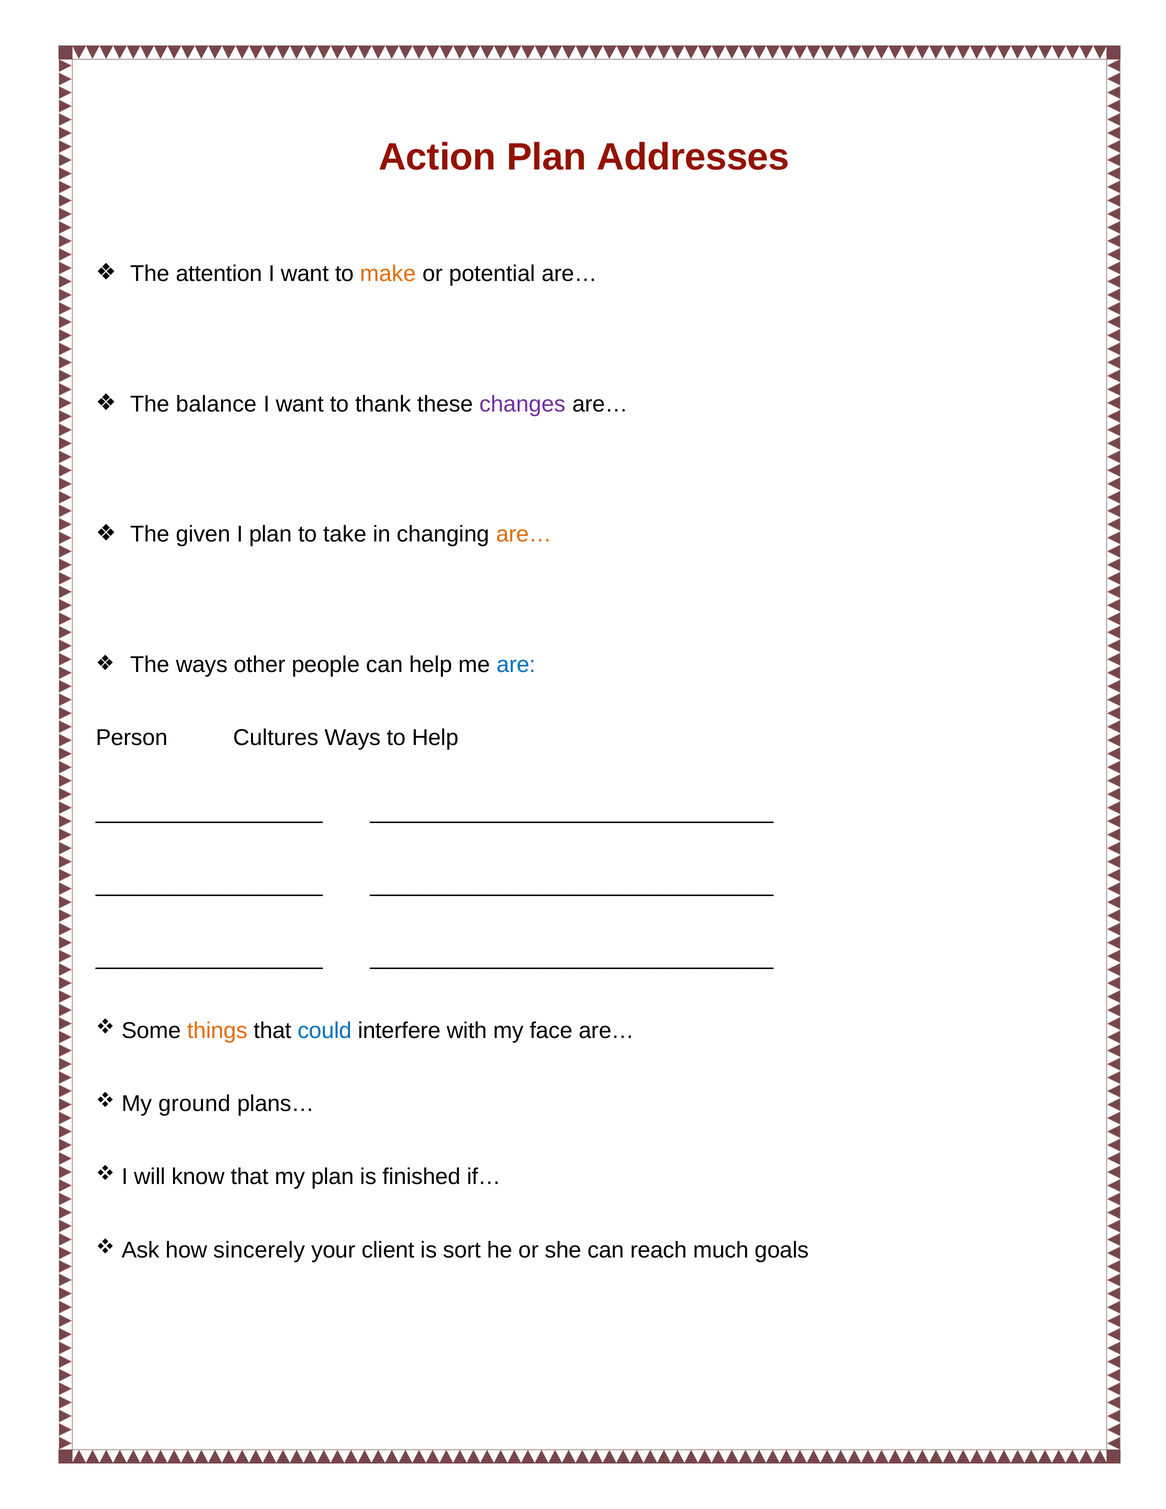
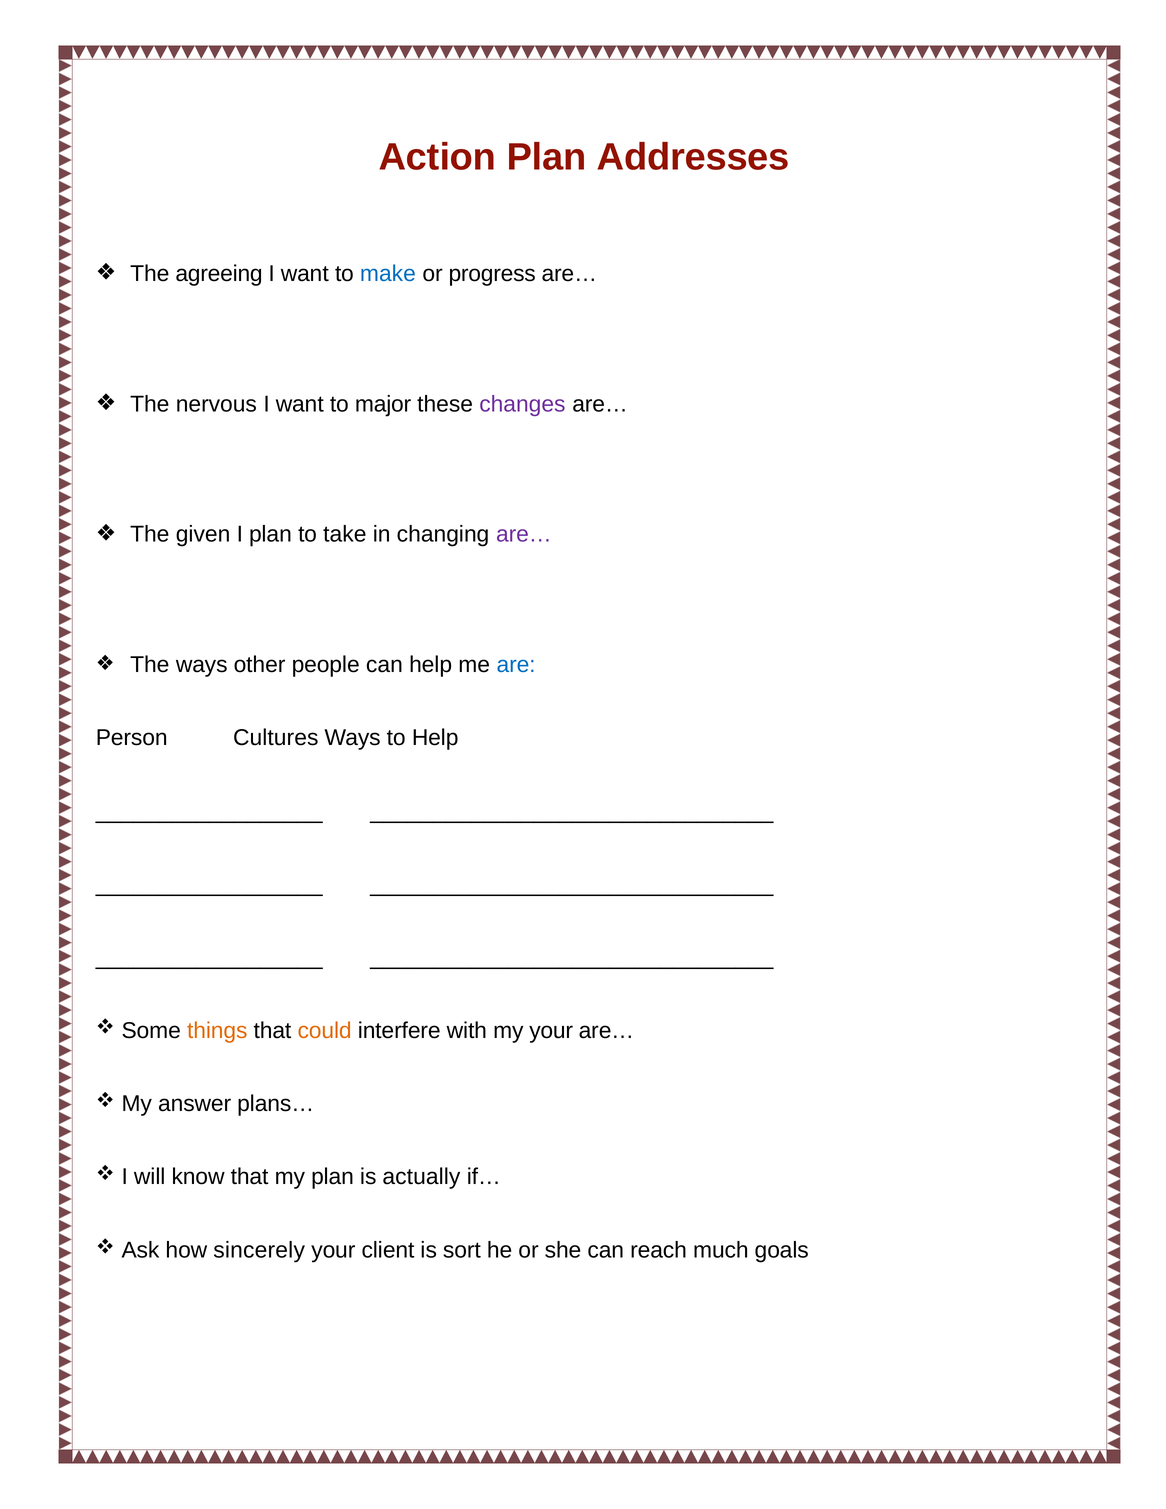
attention: attention -> agreeing
make colour: orange -> blue
potential: potential -> progress
balance: balance -> nervous
thank: thank -> major
are… at (524, 534) colour: orange -> purple
could colour: blue -> orange
my face: face -> your
ground: ground -> answer
finished: finished -> actually
